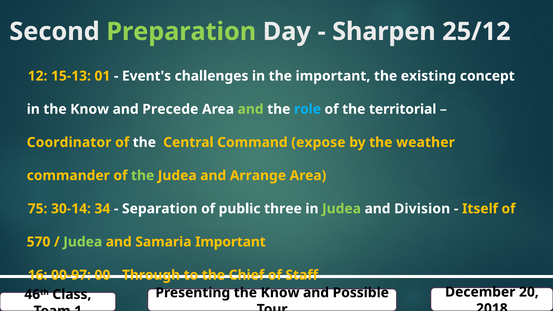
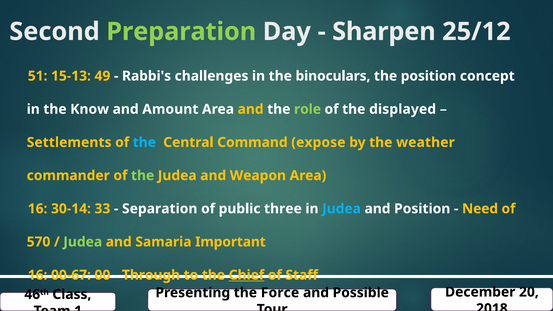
12: 12 -> 51
01: 01 -> 49
Event's: Event's -> Rabbi's
the important: important -> binoculars
the existing: existing -> position
Precede: Precede -> Amount
and at (251, 109) colour: light green -> yellow
role colour: light blue -> light green
territorial: territorial -> displayed
Coordinator: Coordinator -> Settlements
the at (144, 142) colour: white -> light blue
Arrange: Arrange -> Weapon
75 at (38, 209): 75 -> 16
34: 34 -> 33
Judea at (342, 209) colour: light green -> light blue
and Division: Division -> Position
Itself: Itself -> Need
00-97: 00-97 -> 00-67
Chief underline: none -> present
Know at (280, 293): Know -> Force
